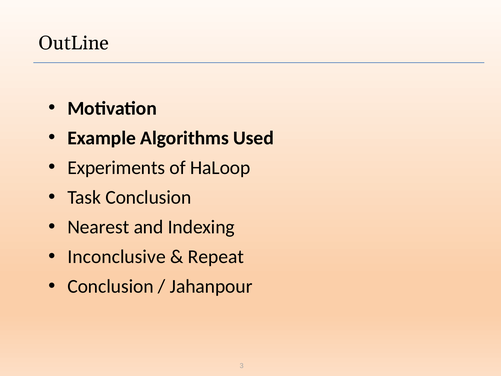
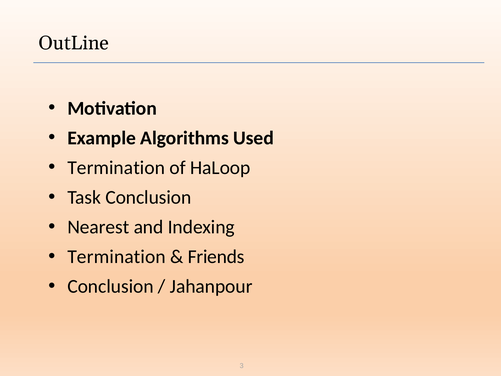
Experiments at (116, 168): Experiments -> Termination
Inconclusive at (117, 257): Inconclusive -> Termination
Repeat: Repeat -> Friends
